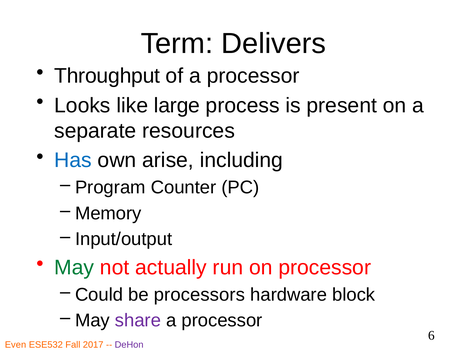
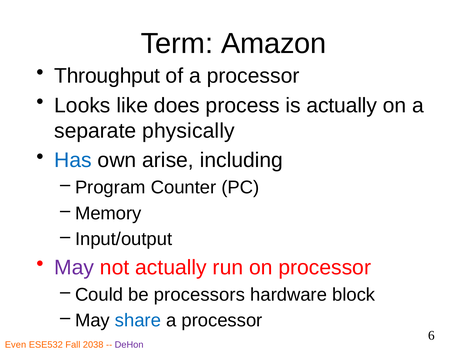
Delivers: Delivers -> Amazon
large: large -> does
is present: present -> actually
resources: resources -> physically
May at (74, 268) colour: green -> purple
share colour: purple -> blue
2017: 2017 -> 2038
